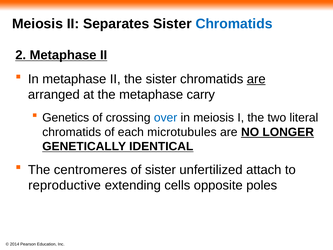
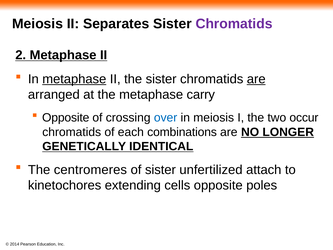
Chromatids at (234, 24) colour: blue -> purple
metaphase at (74, 79) underline: none -> present
Genetics at (66, 117): Genetics -> Opposite
literal: literal -> occur
microtubules: microtubules -> combinations
reproductive: reproductive -> kinetochores
